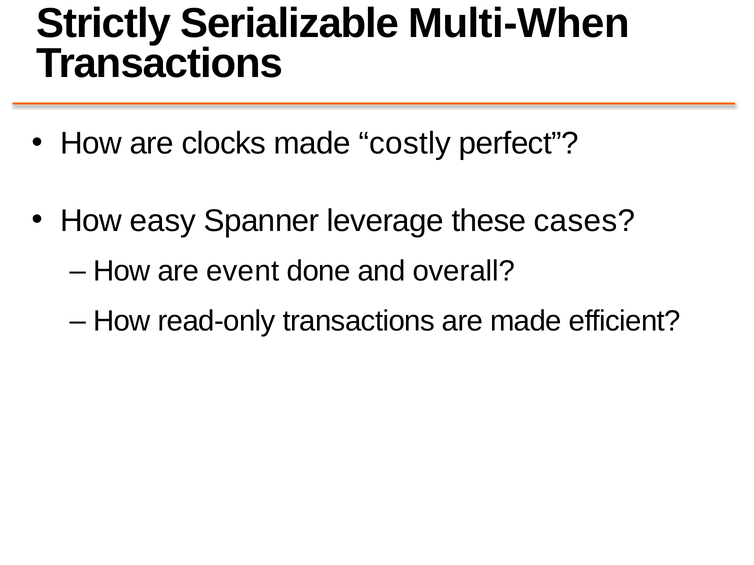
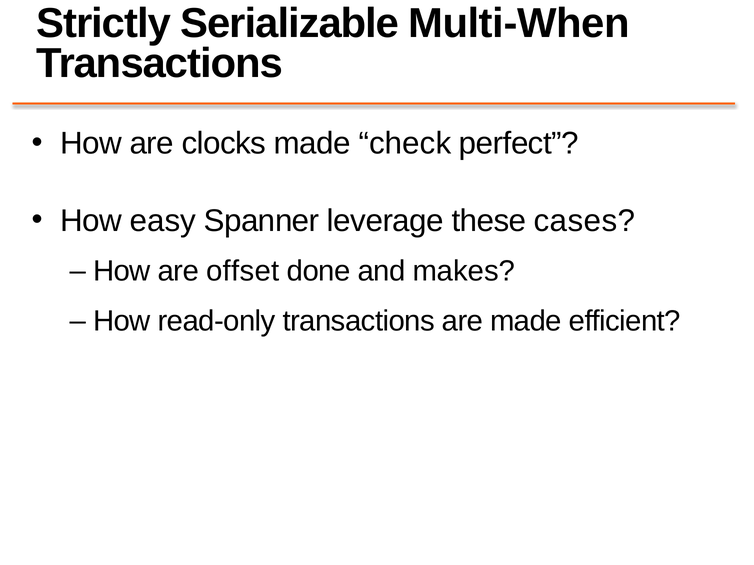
costly: costly -> check
event: event -> offset
overall: overall -> makes
